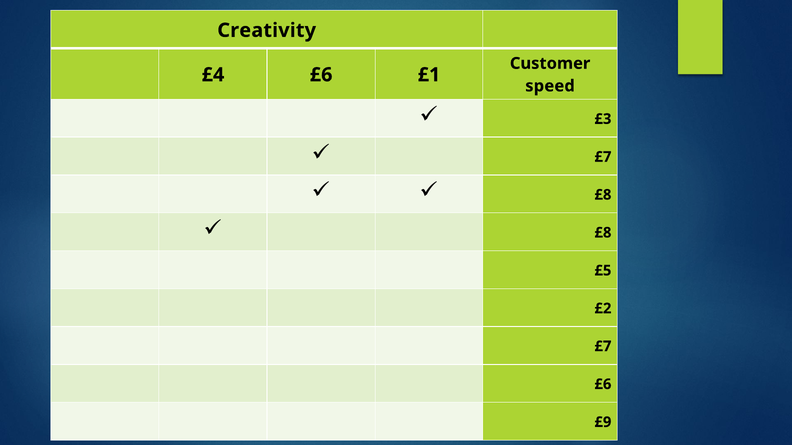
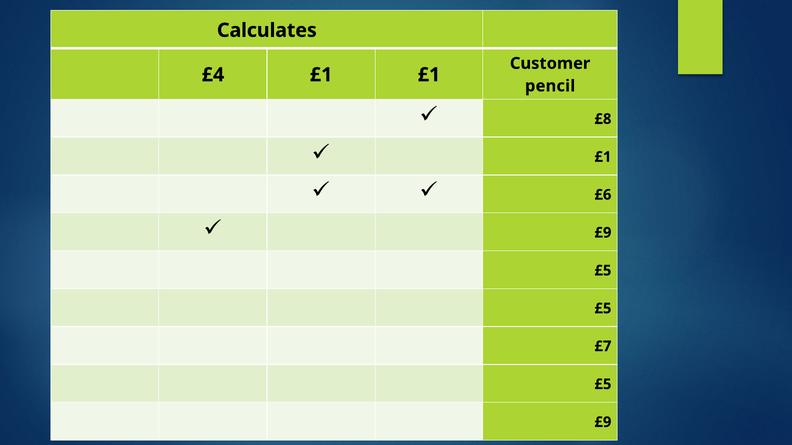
Creativity: Creativity -> Calculates
£4 £6: £6 -> £1
speed: speed -> pencil
£3: £3 -> £8
£7 at (603, 157): £7 -> £1
£8 at (603, 195): £8 -> £6
£8 at (603, 233): £8 -> £9
£2 at (603, 309): £2 -> £5
£6 at (603, 385): £6 -> £5
